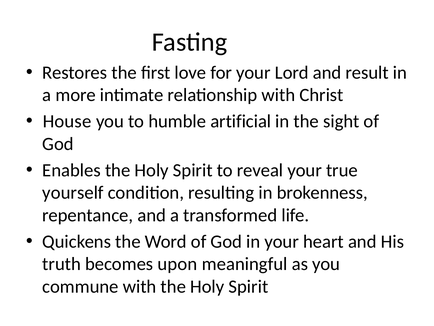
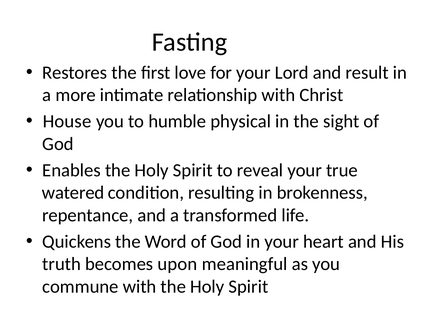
artificial: artificial -> physical
yourself: yourself -> watered
